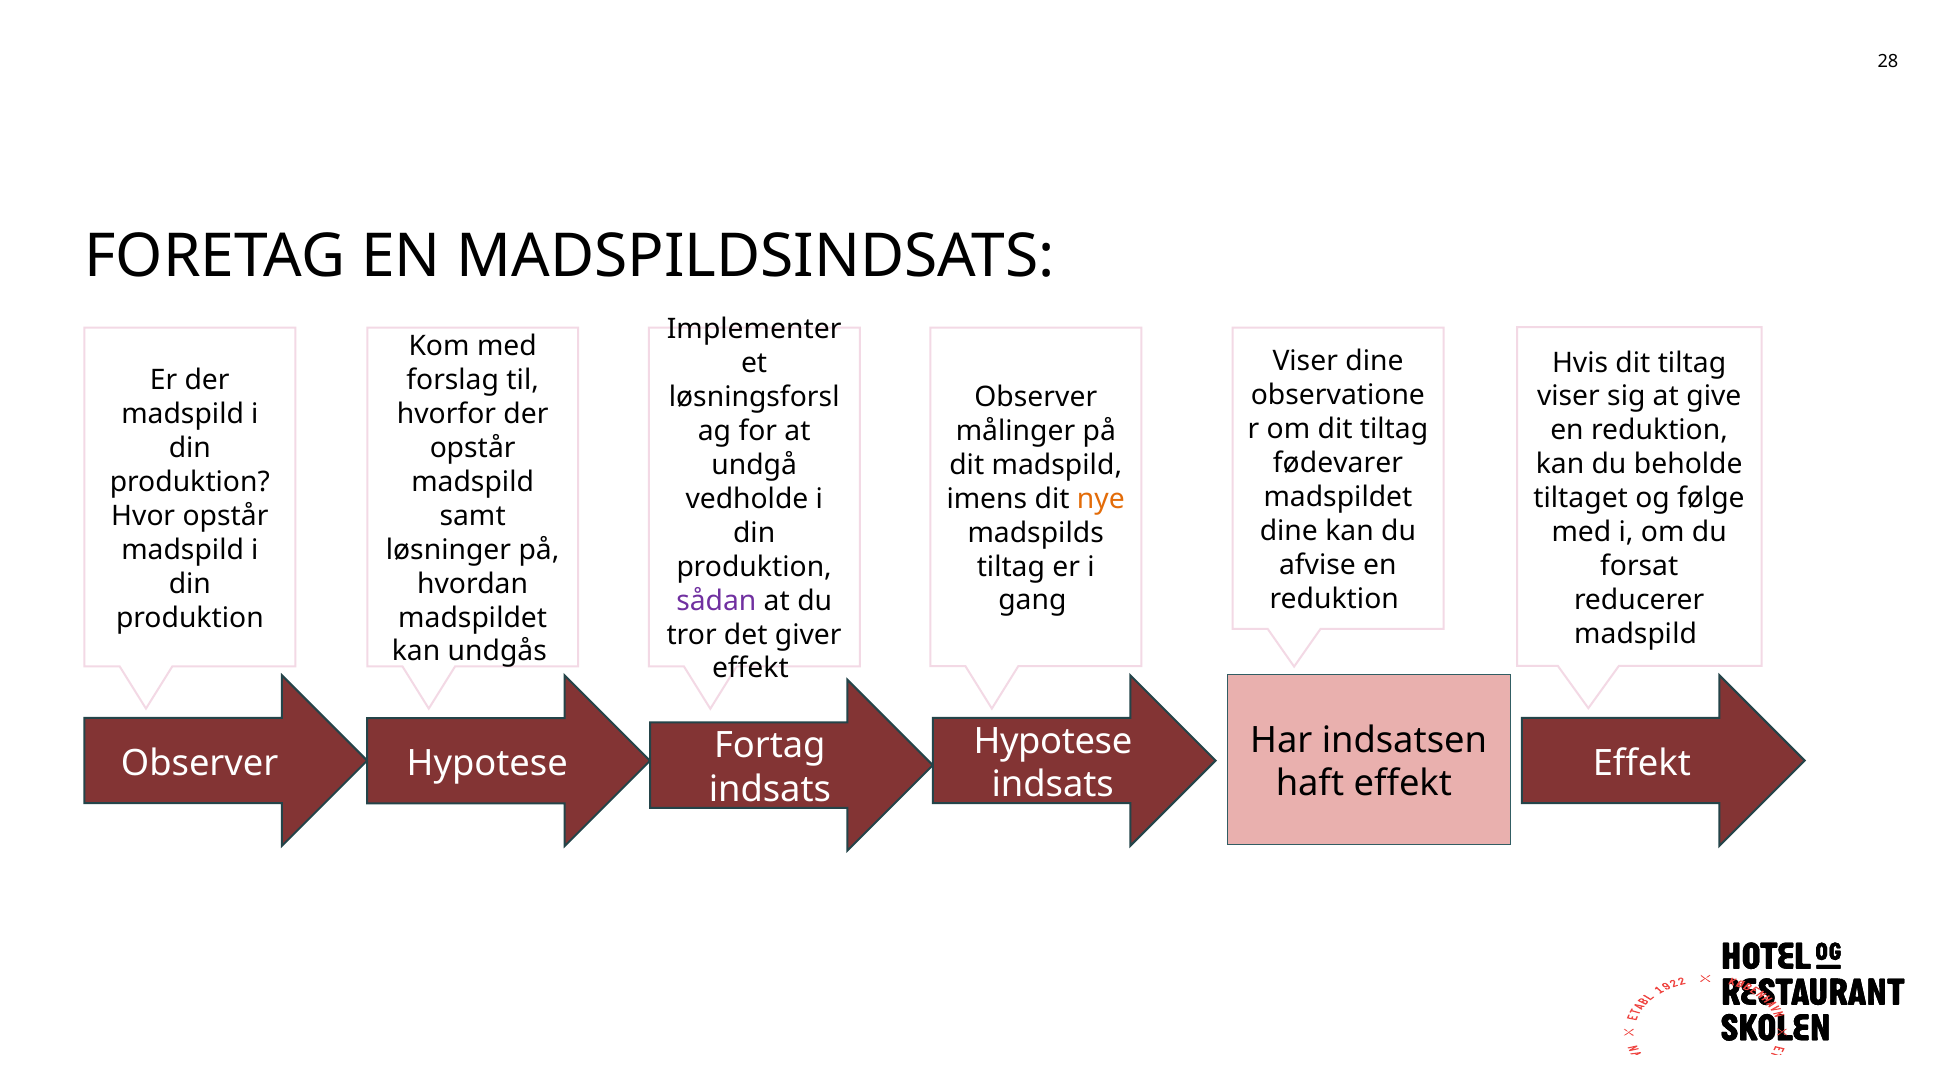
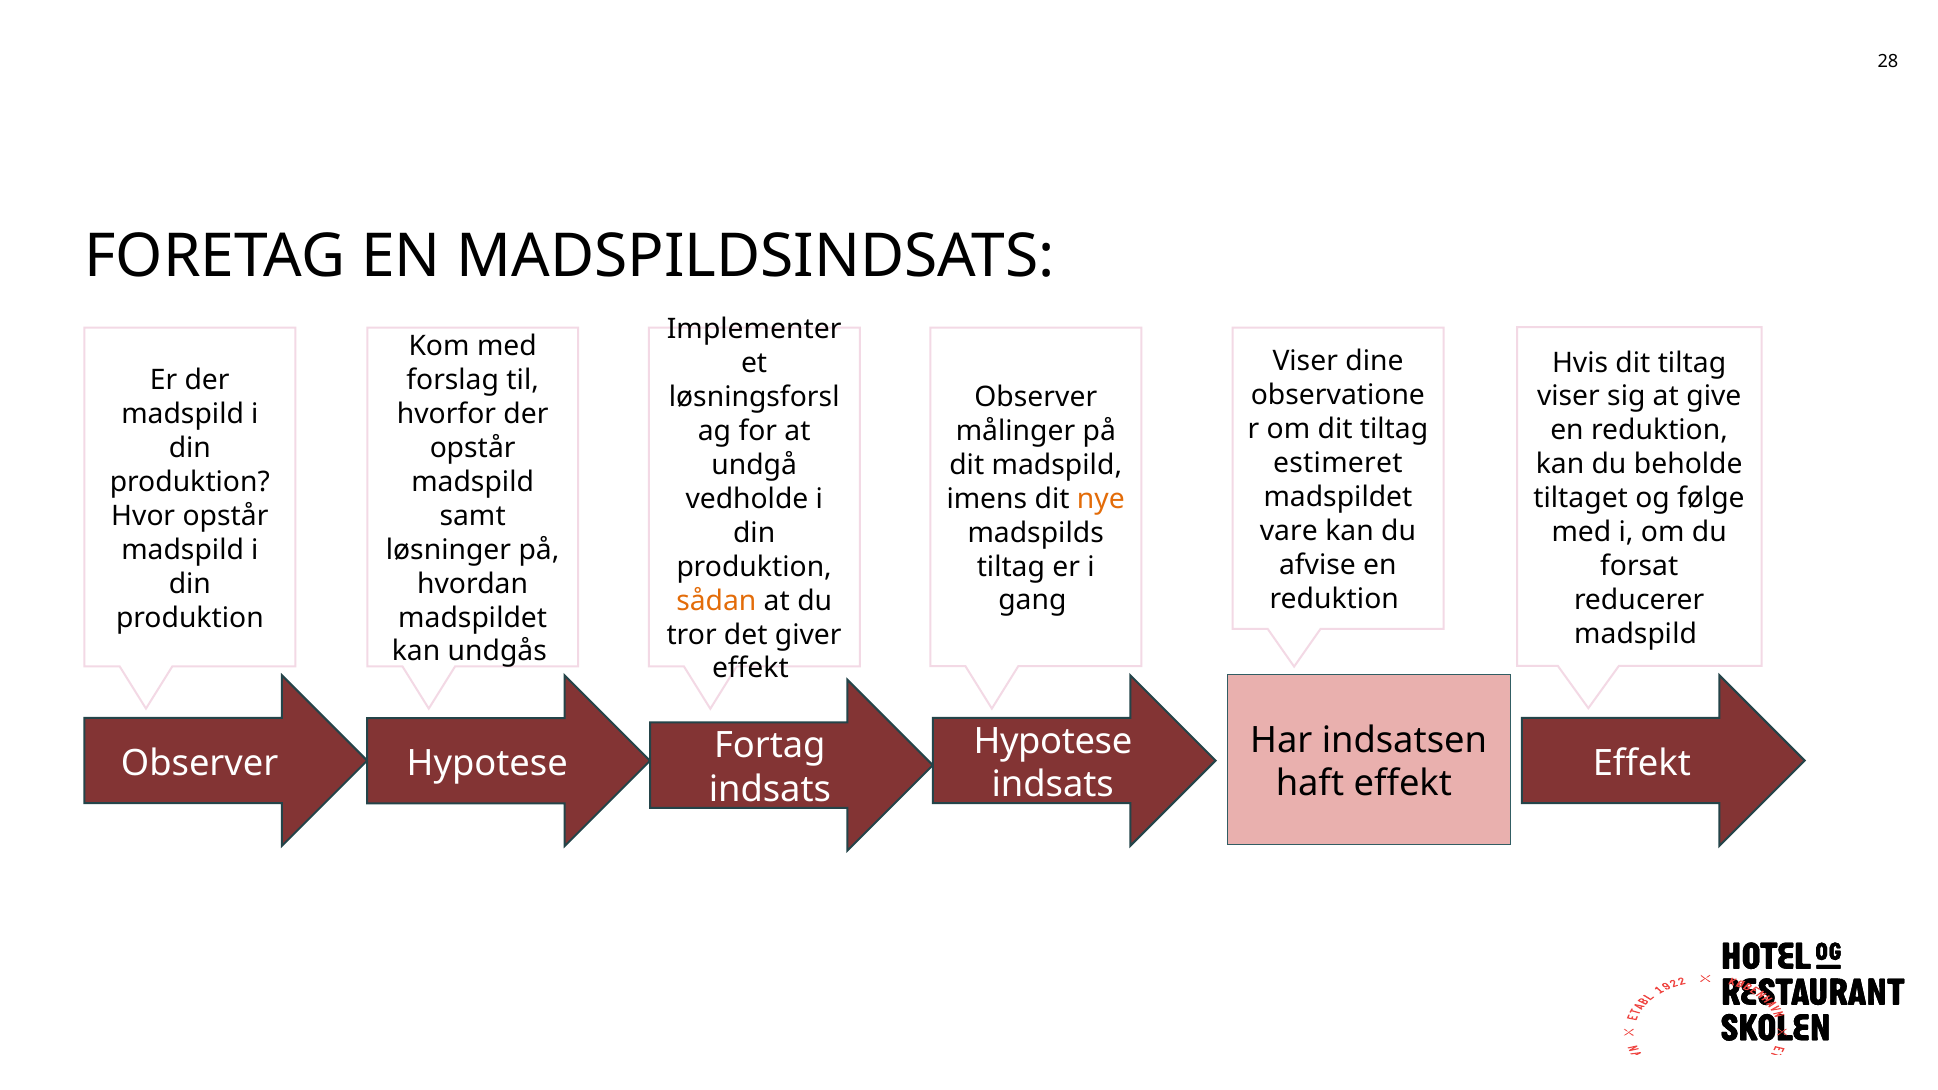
fødevarer: fødevarer -> estimeret
dine at (1289, 531): dine -> vare
sådan colour: purple -> orange
